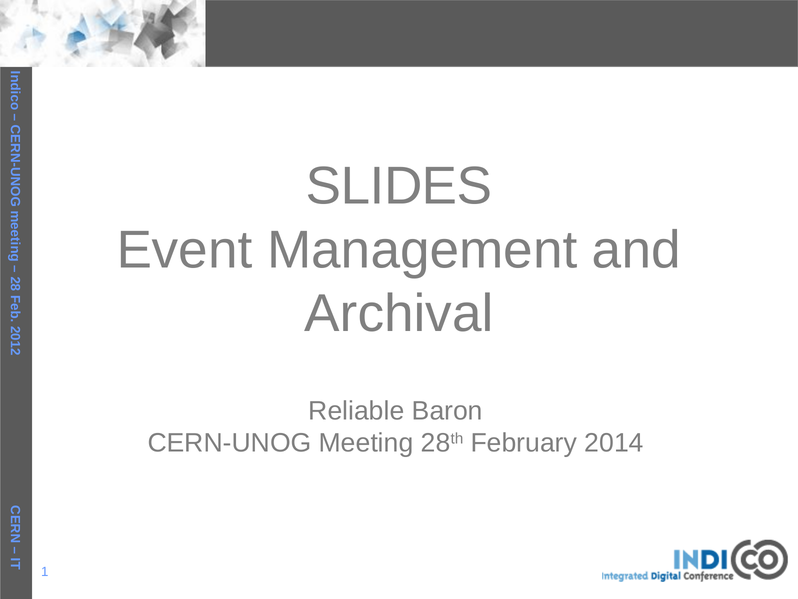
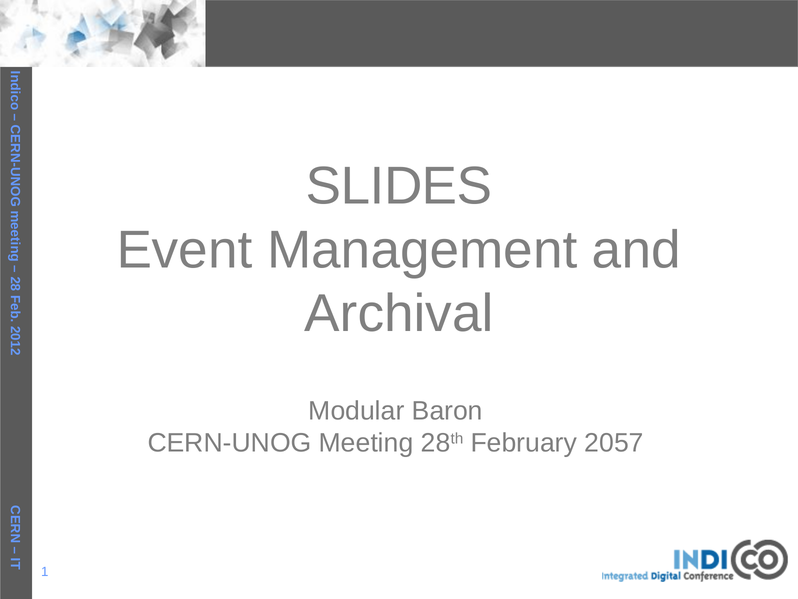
Reliable: Reliable -> Modular
2014: 2014 -> 2057
